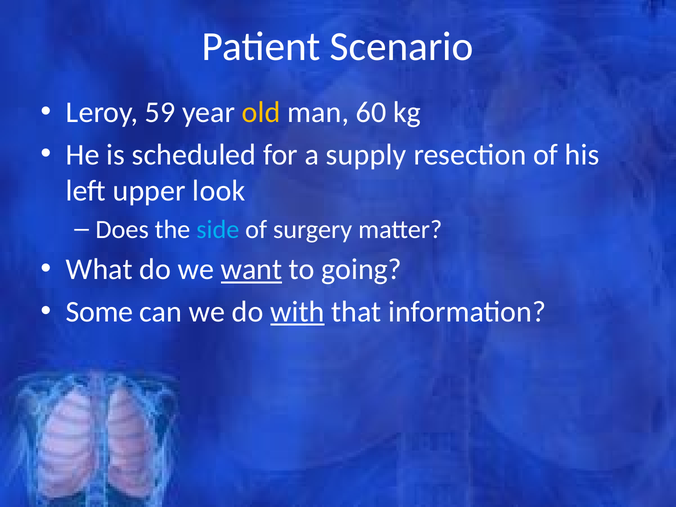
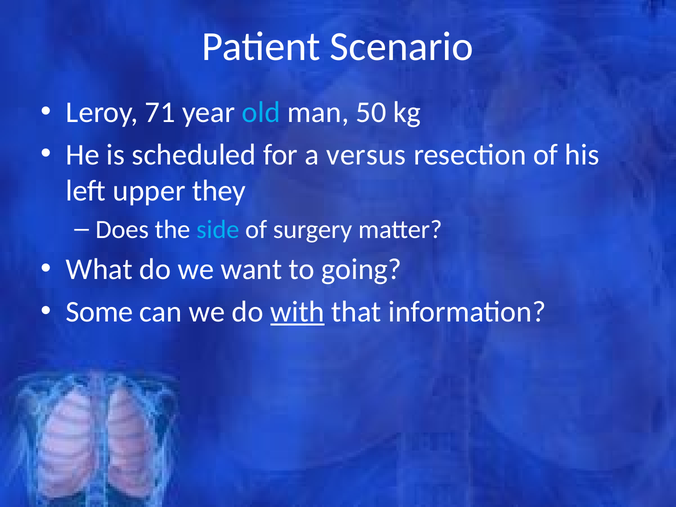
59: 59 -> 71
old colour: yellow -> light blue
60: 60 -> 50
supply: supply -> versus
look: look -> they
want underline: present -> none
